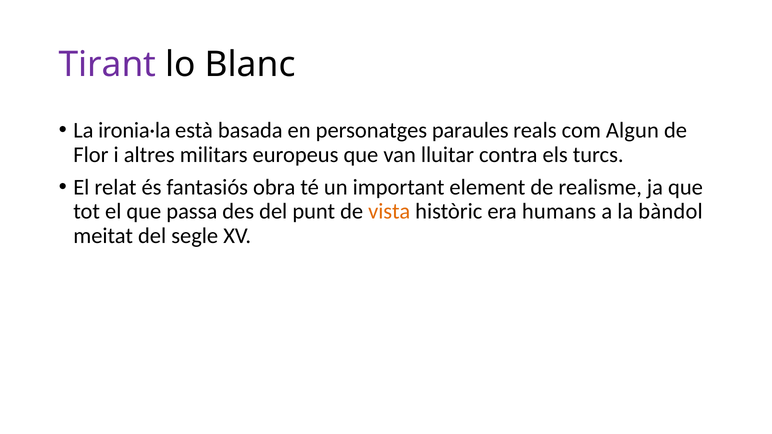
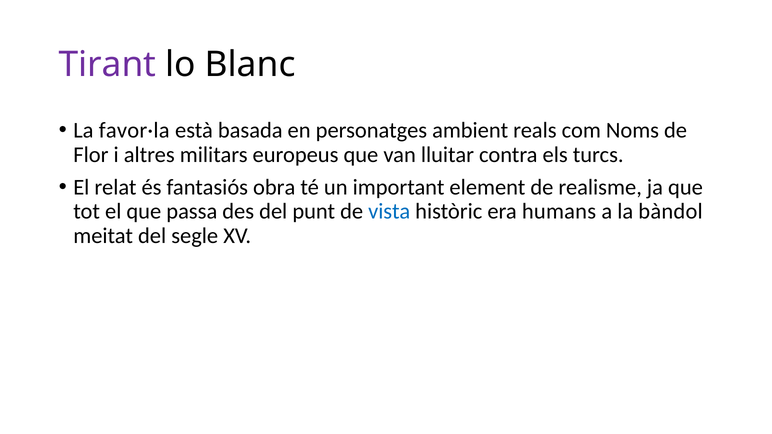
ironia·la: ironia·la -> favor·la
paraules: paraules -> ambient
Algun: Algun -> Noms
vista colour: orange -> blue
